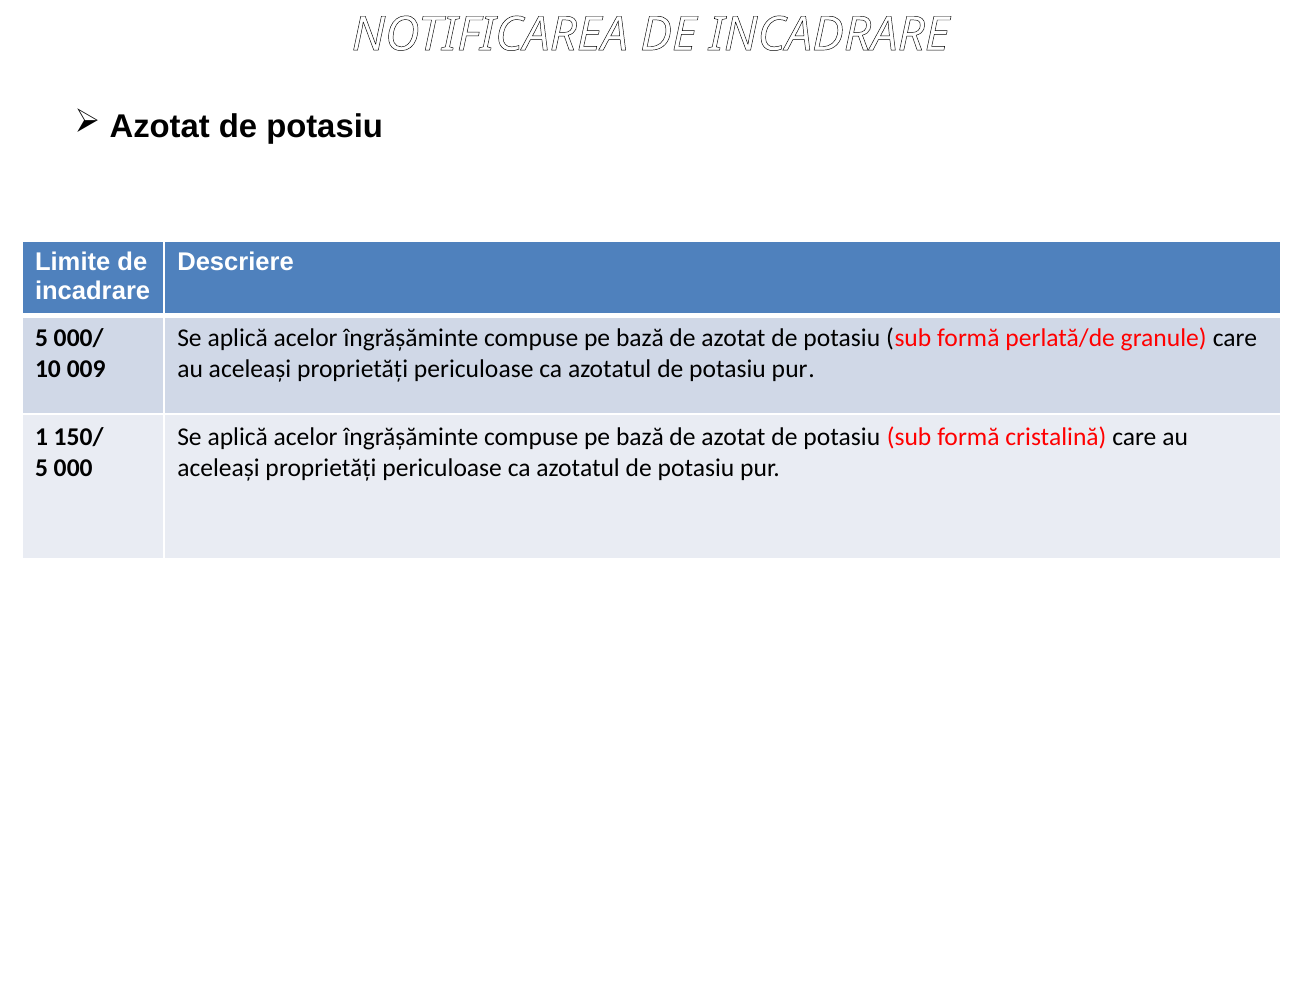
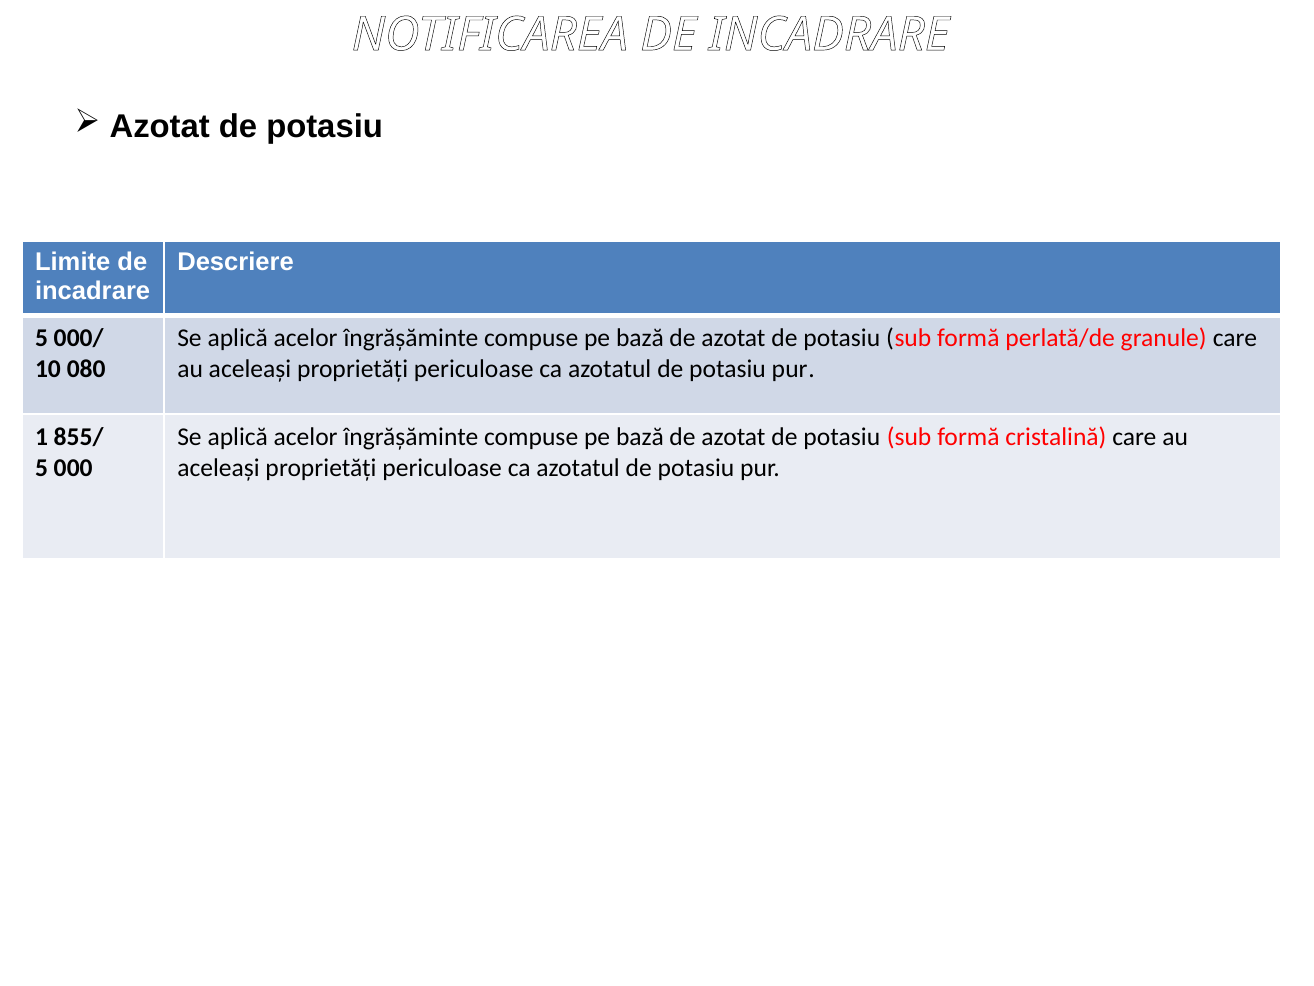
009: 009 -> 080
150/: 150/ -> 855/
